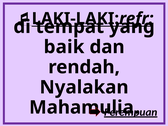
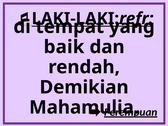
Nyalakan: Nyalakan -> Demikian
